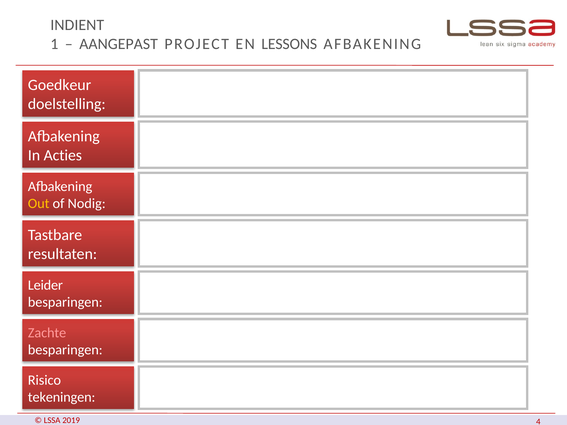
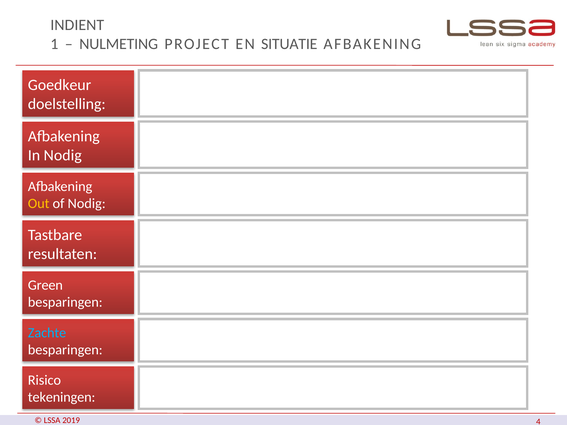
AANGEPAST: AANGEPAST -> NULMETING
LESSONS: LESSONS -> SITUATIE
In Acties: Acties -> Nodig
Leider: Leider -> Green
Zachte colour: pink -> light blue
